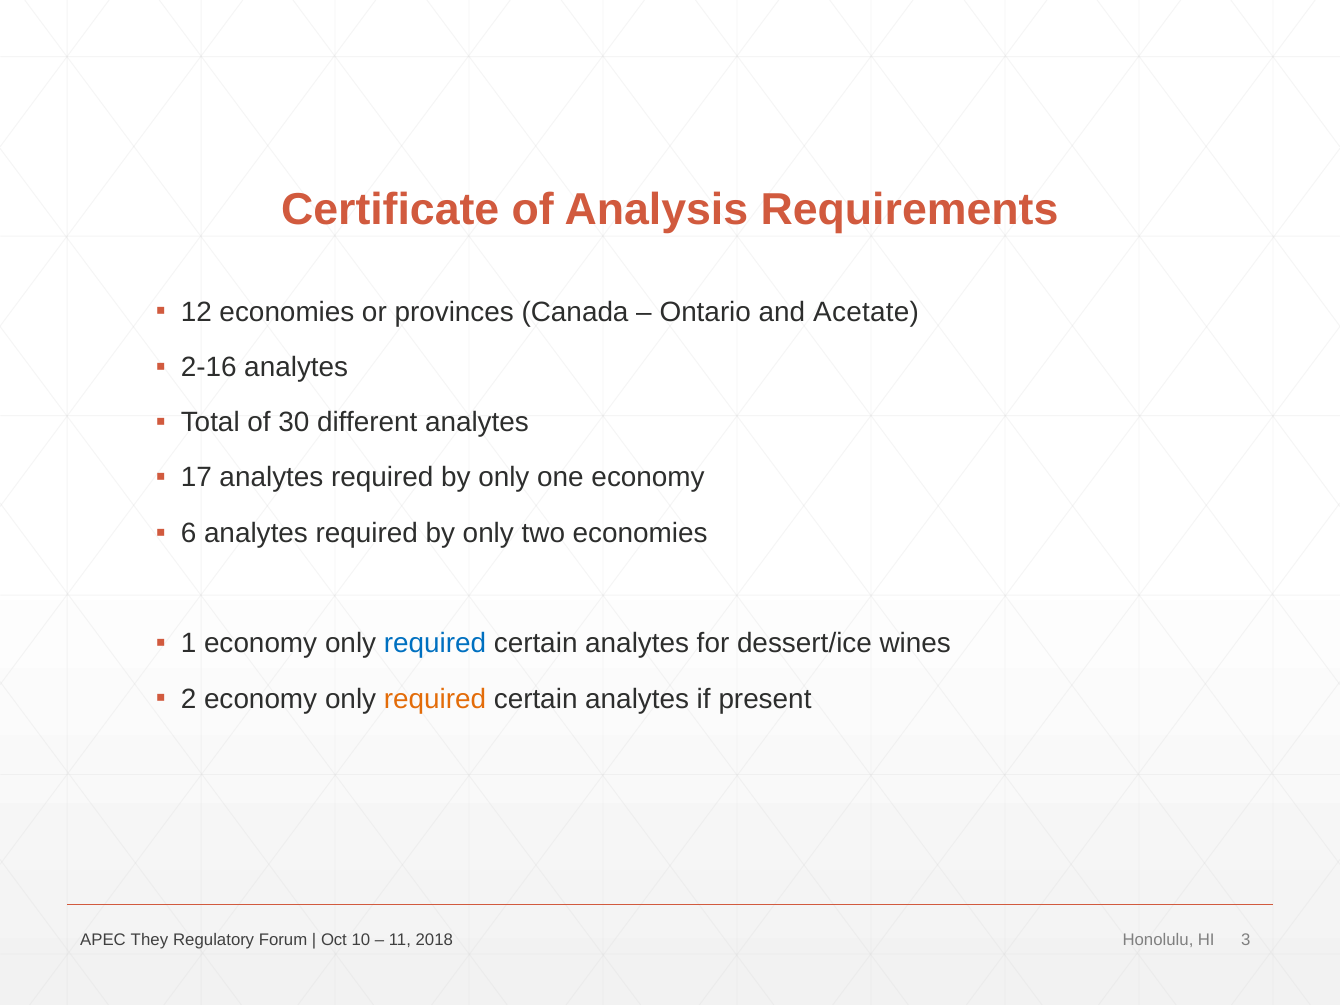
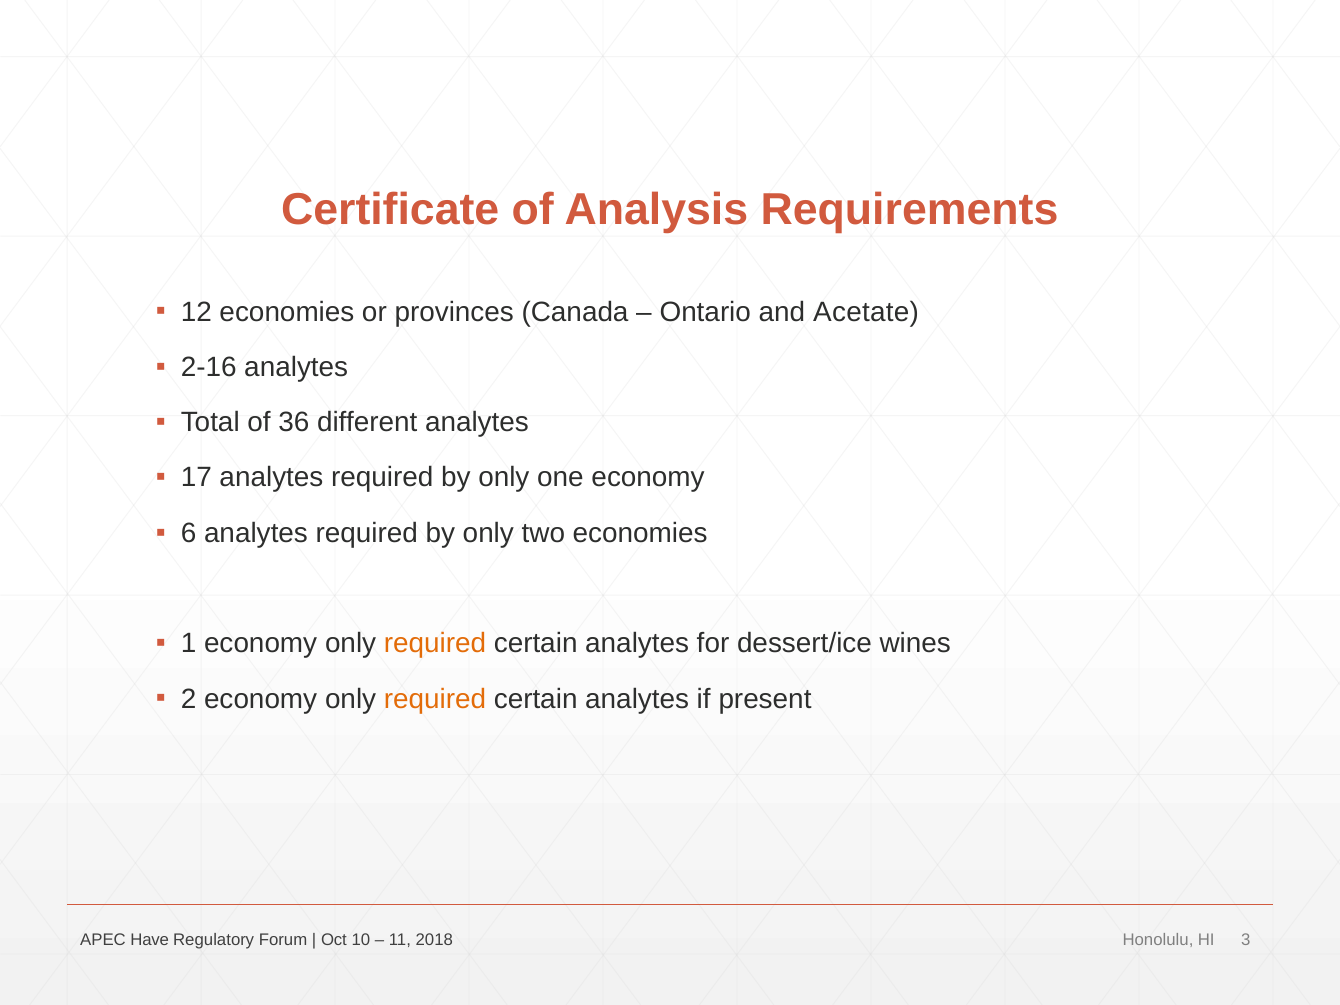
30: 30 -> 36
required at (435, 644) colour: blue -> orange
They: They -> Have
